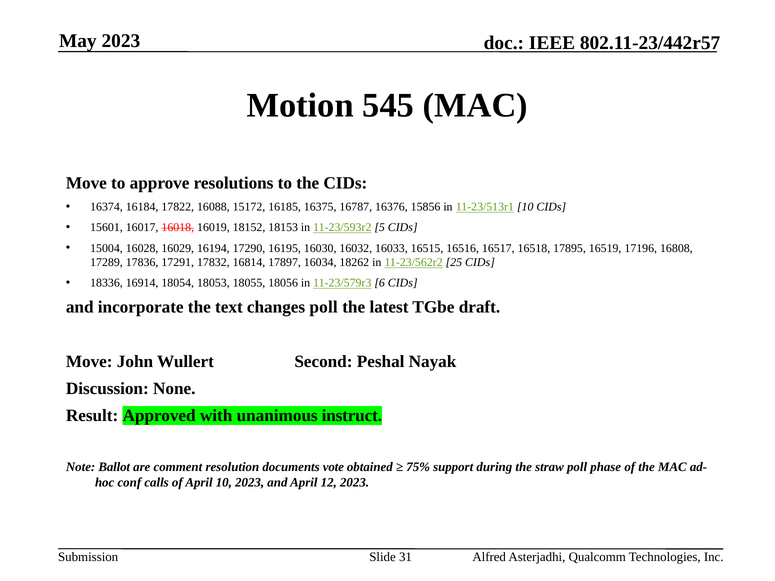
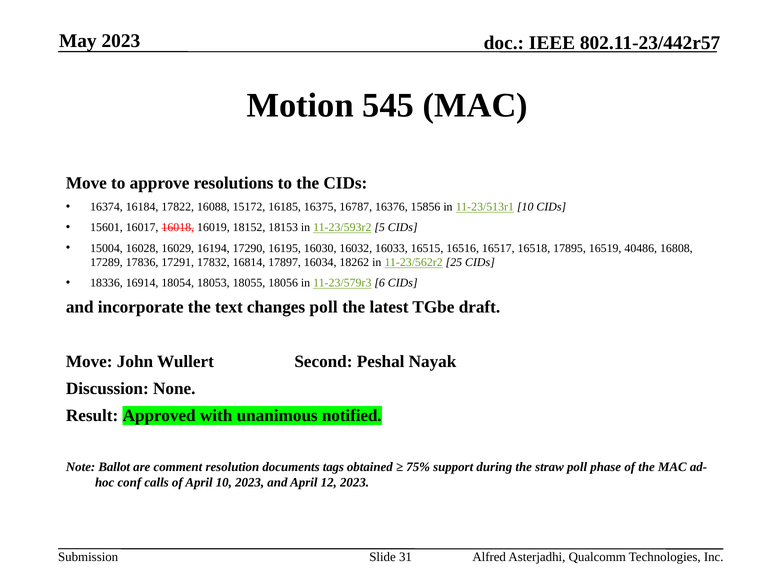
17196: 17196 -> 40486
instruct: instruct -> notified
vote: vote -> tags
